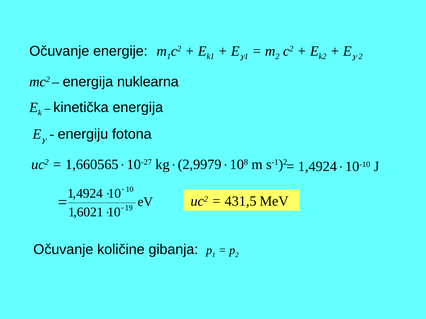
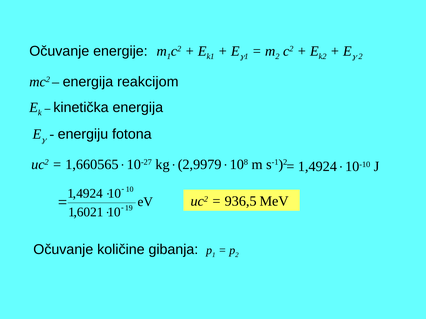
nuklearna: nuklearna -> reakcijom
431,5: 431,5 -> 936,5
